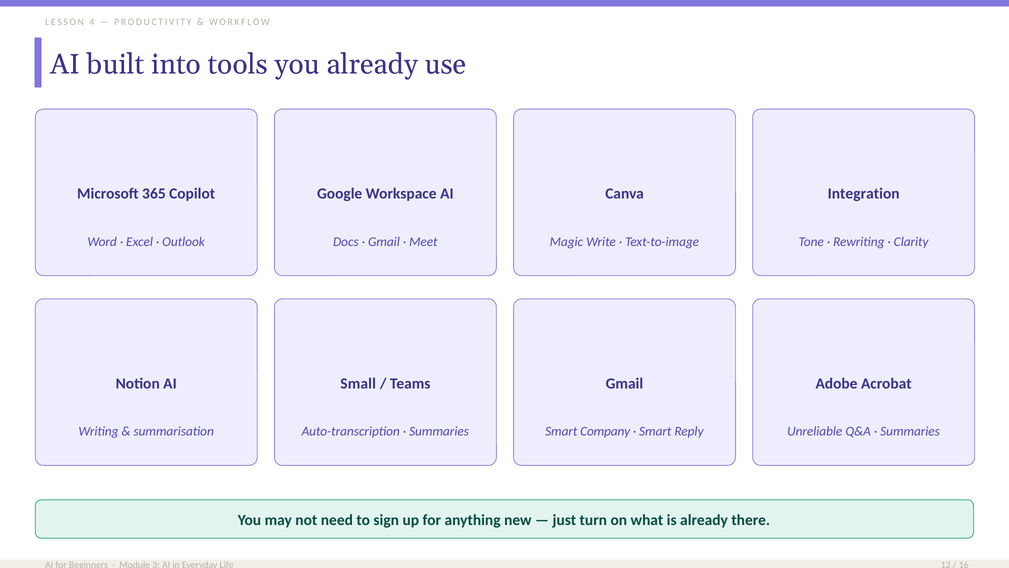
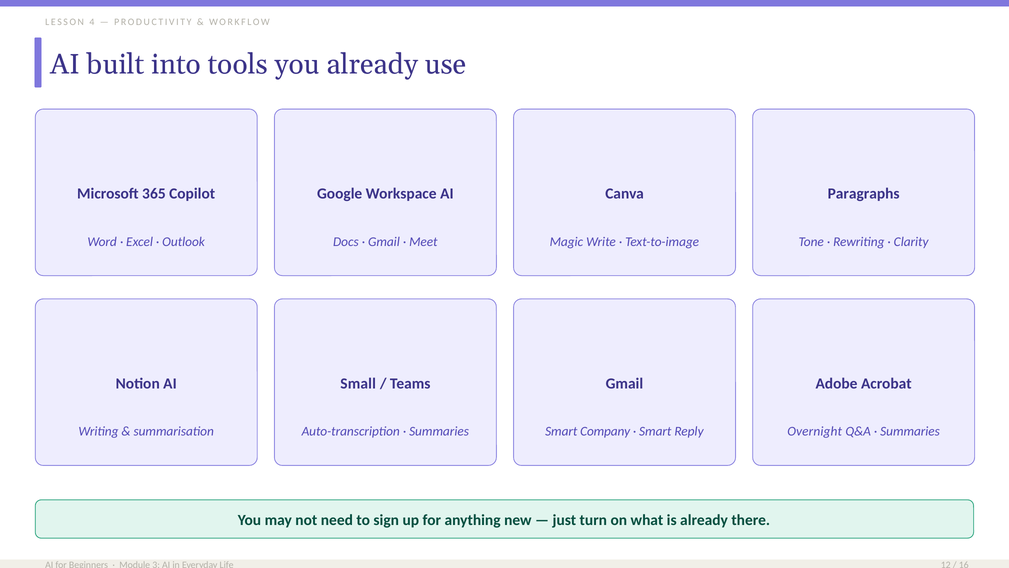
Integration: Integration -> Paragraphs
Unreliable: Unreliable -> Overnight
